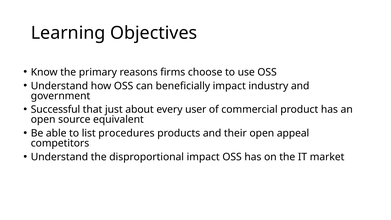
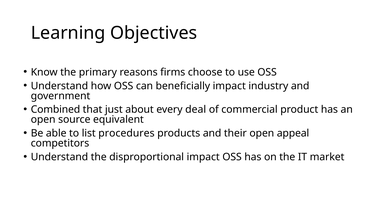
Successful: Successful -> Combined
user: user -> deal
